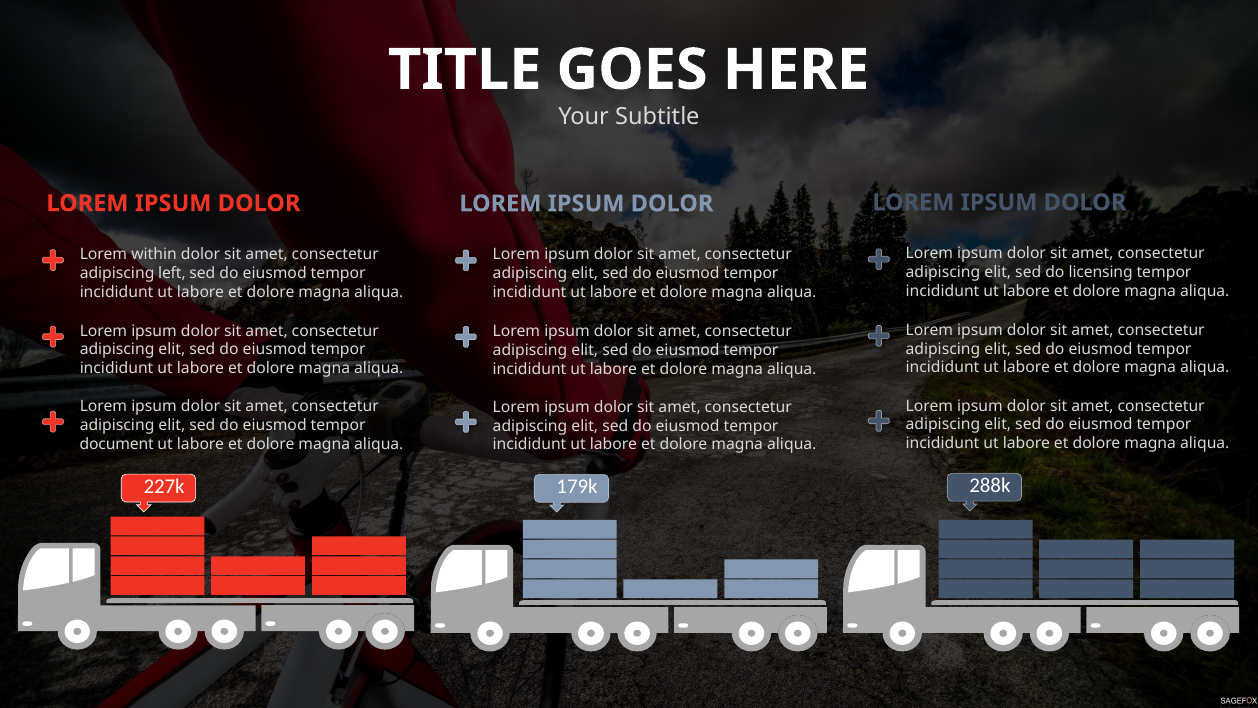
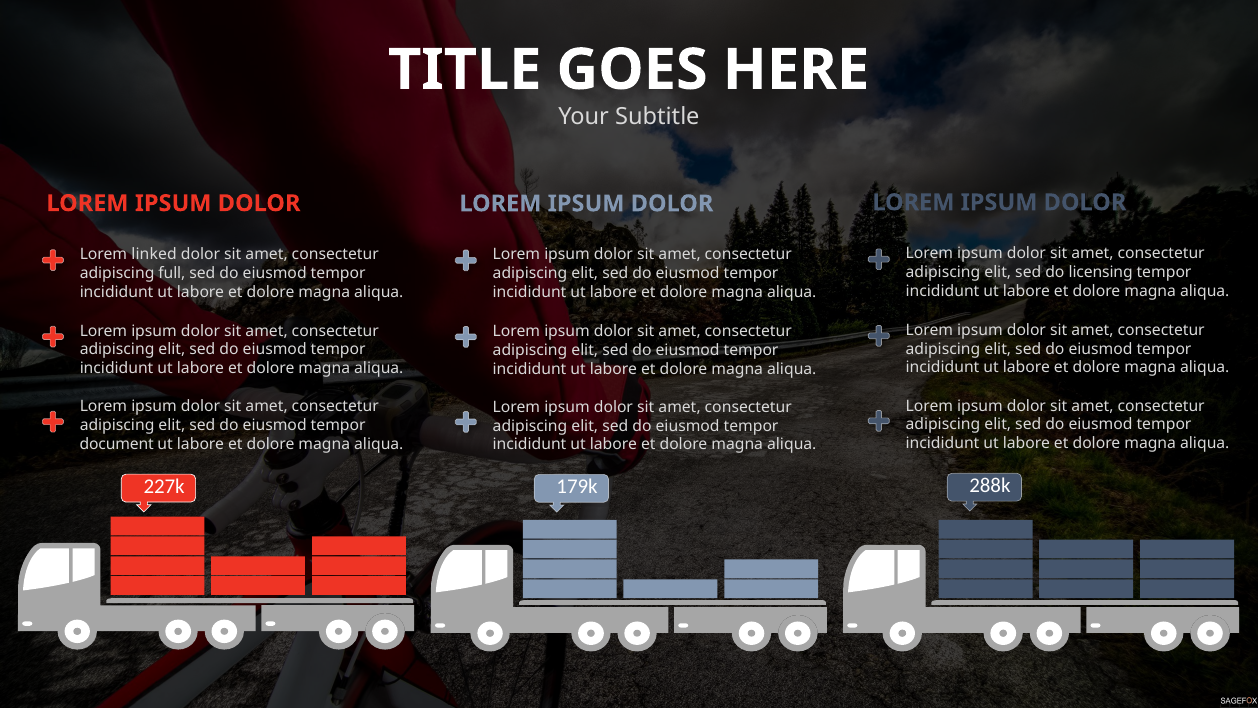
within: within -> linked
left: left -> full
